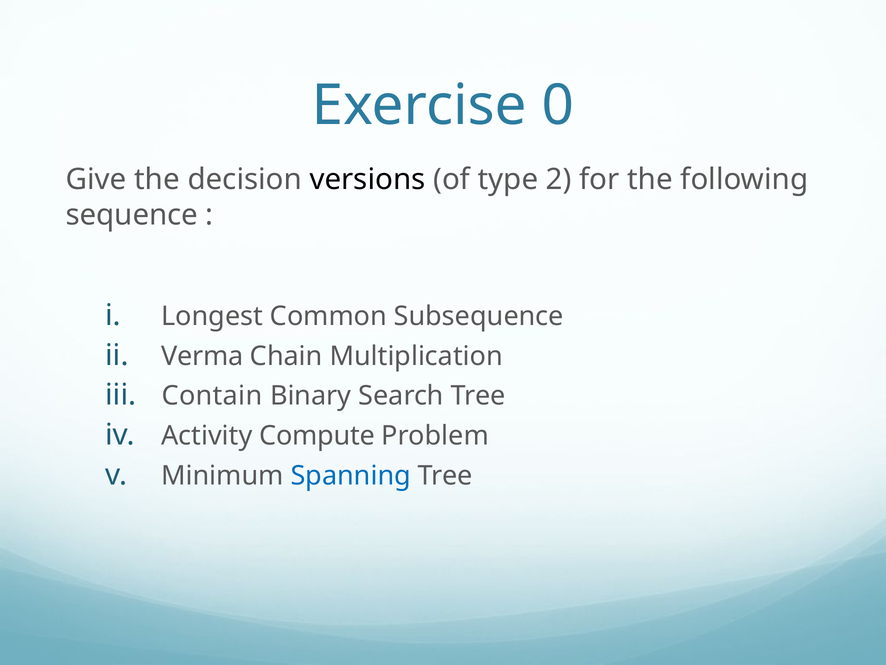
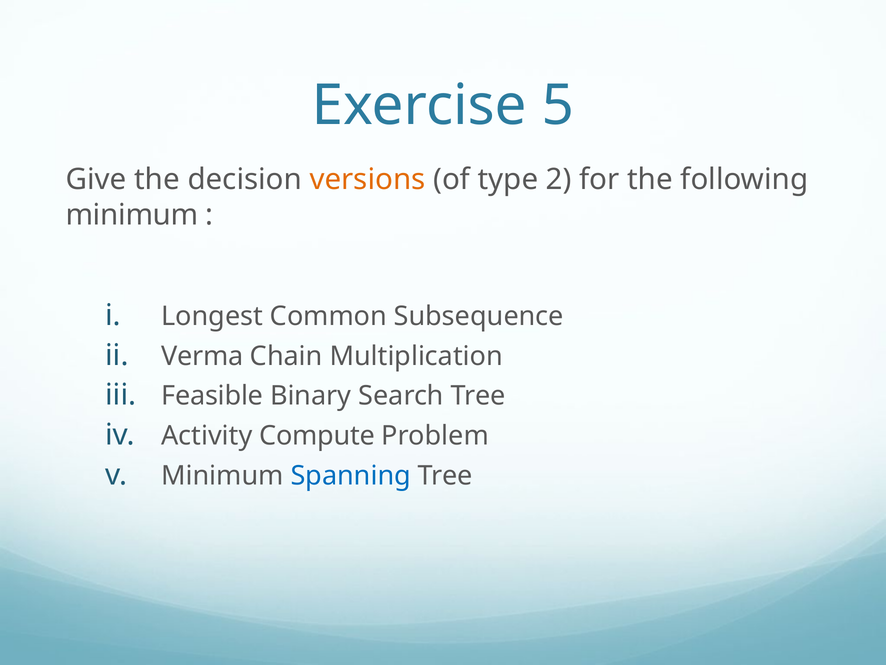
0: 0 -> 5
versions colour: black -> orange
sequence at (132, 215): sequence -> minimum
Contain: Contain -> Feasible
